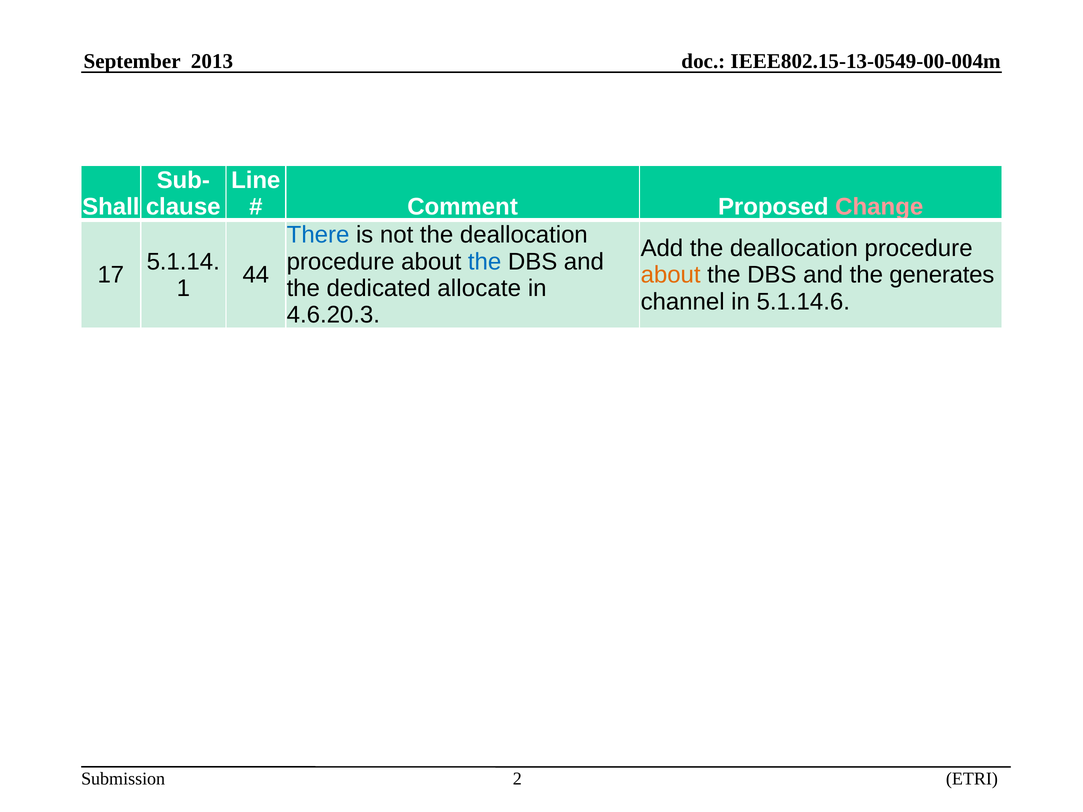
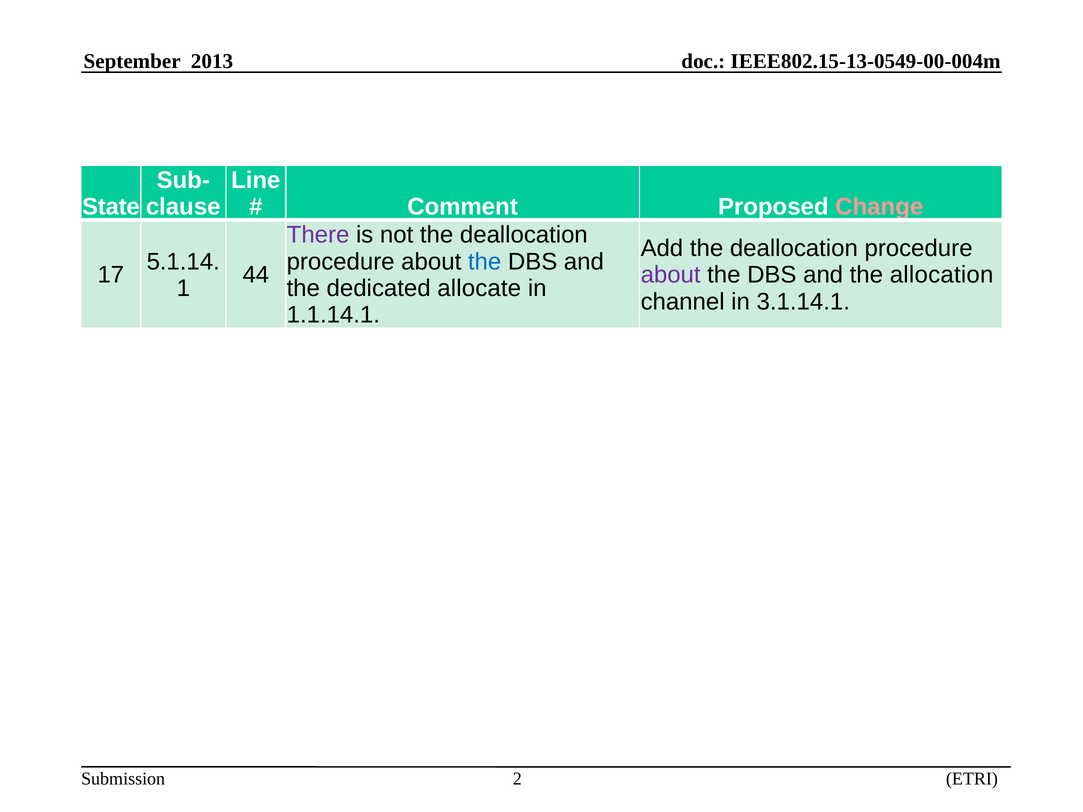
Shall: Shall -> State
There colour: blue -> purple
about at (671, 275) colour: orange -> purple
generates: generates -> allocation
5.1.14.6: 5.1.14.6 -> 3.1.14.1
4.6.20.3: 4.6.20.3 -> 1.1.14.1
